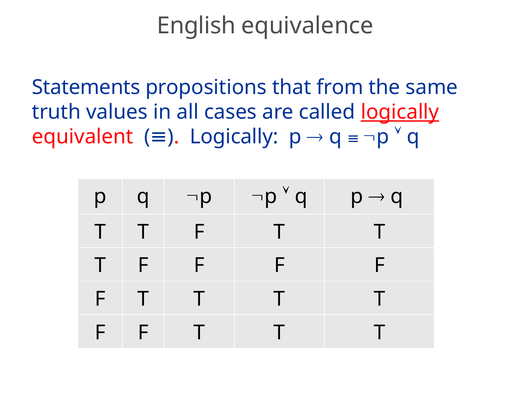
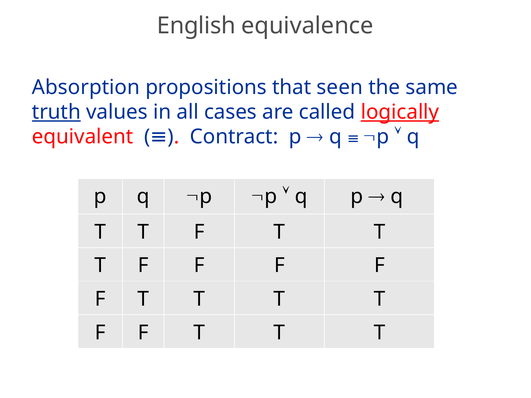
Statements: Statements -> Absorption
from: from -> seen
truth underline: none -> present
Logically at (234, 137): Logically -> Contract
